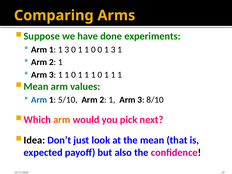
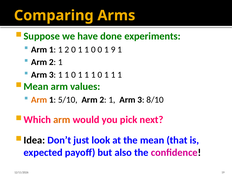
1 1 3: 3 -> 2
0 1 3: 3 -> 9
Arm at (39, 100) colour: blue -> orange
